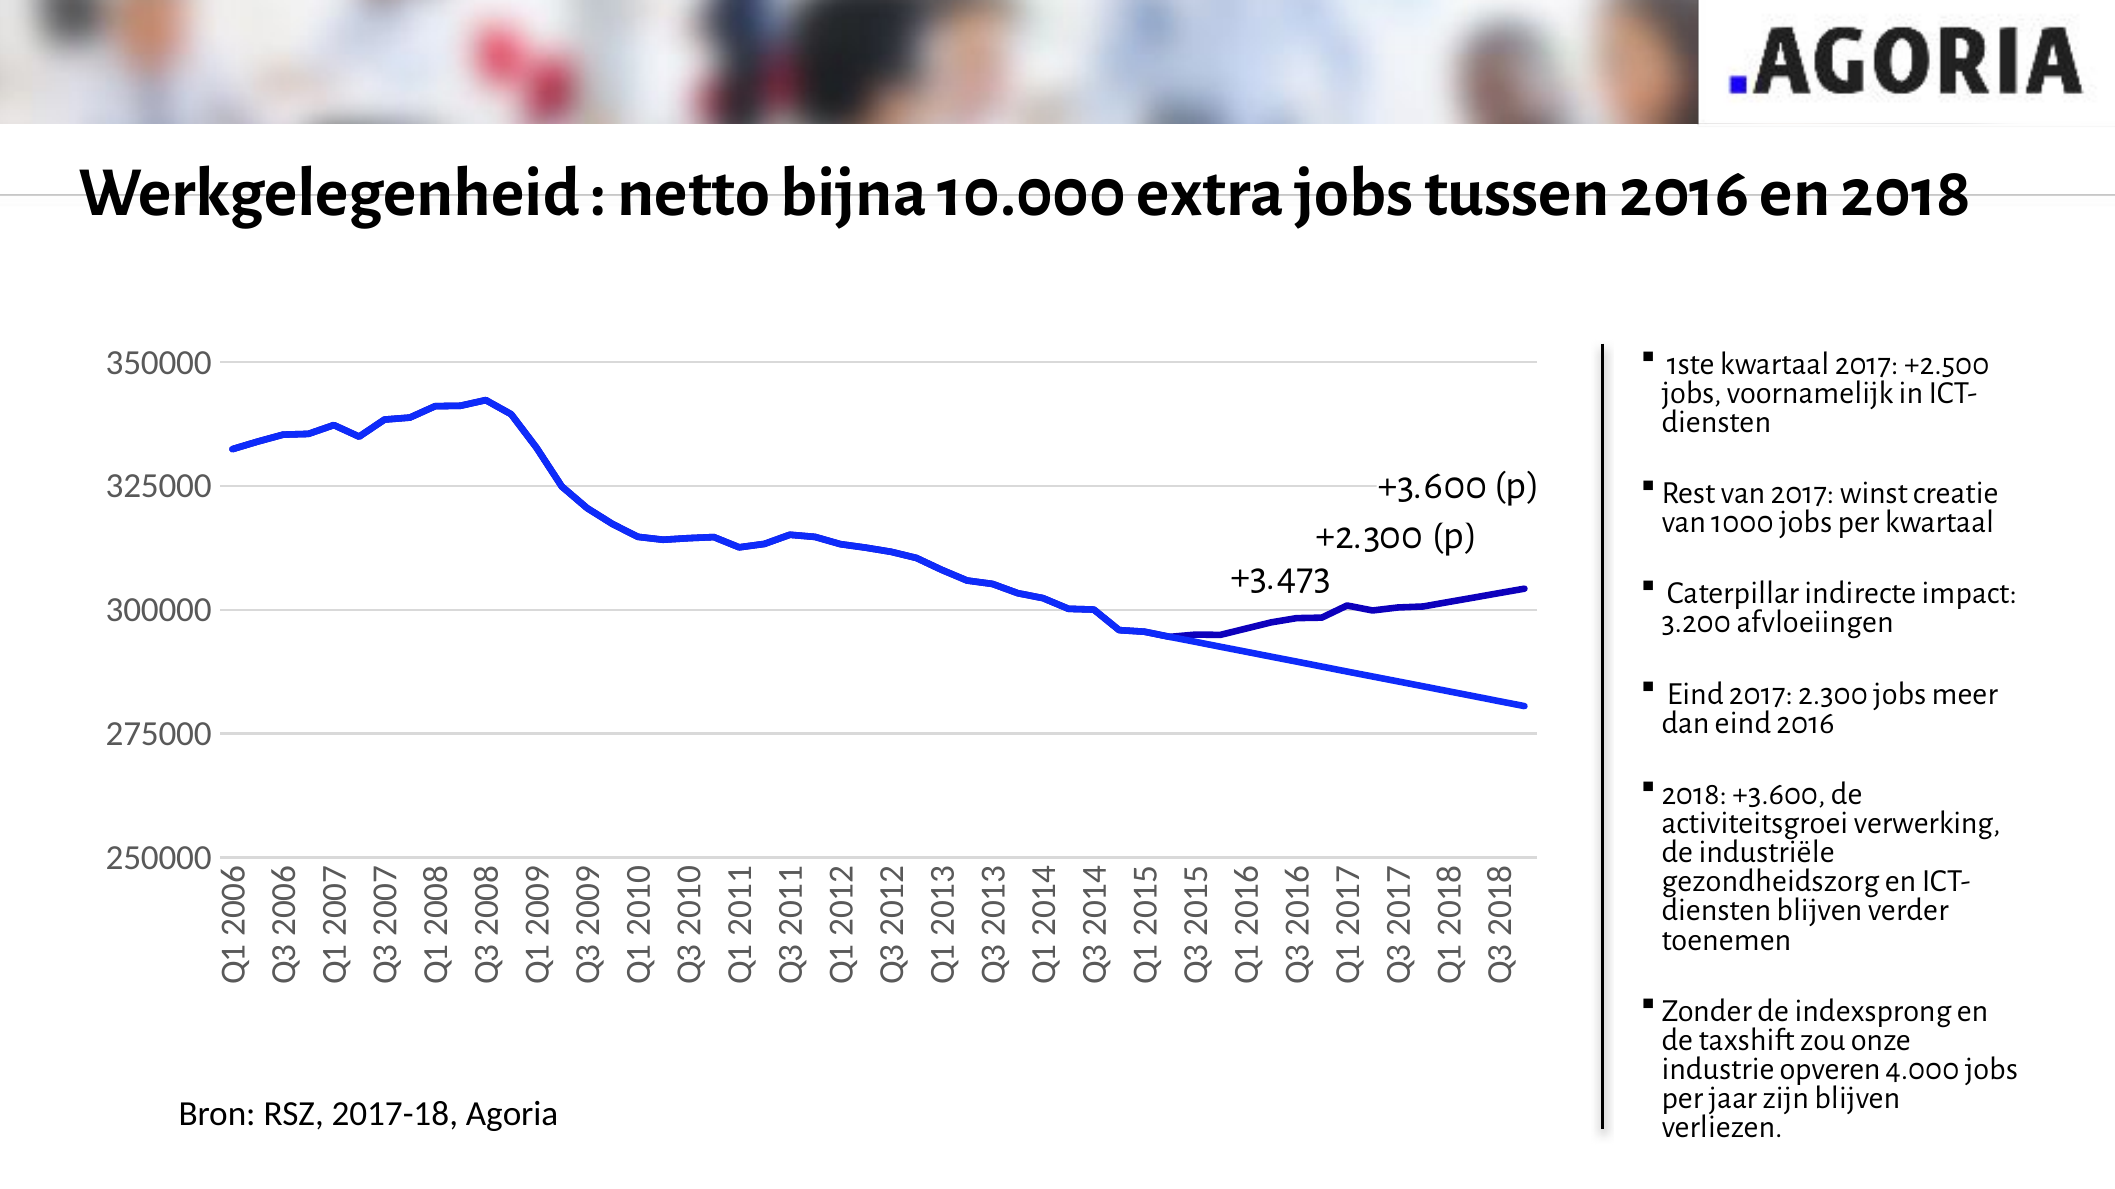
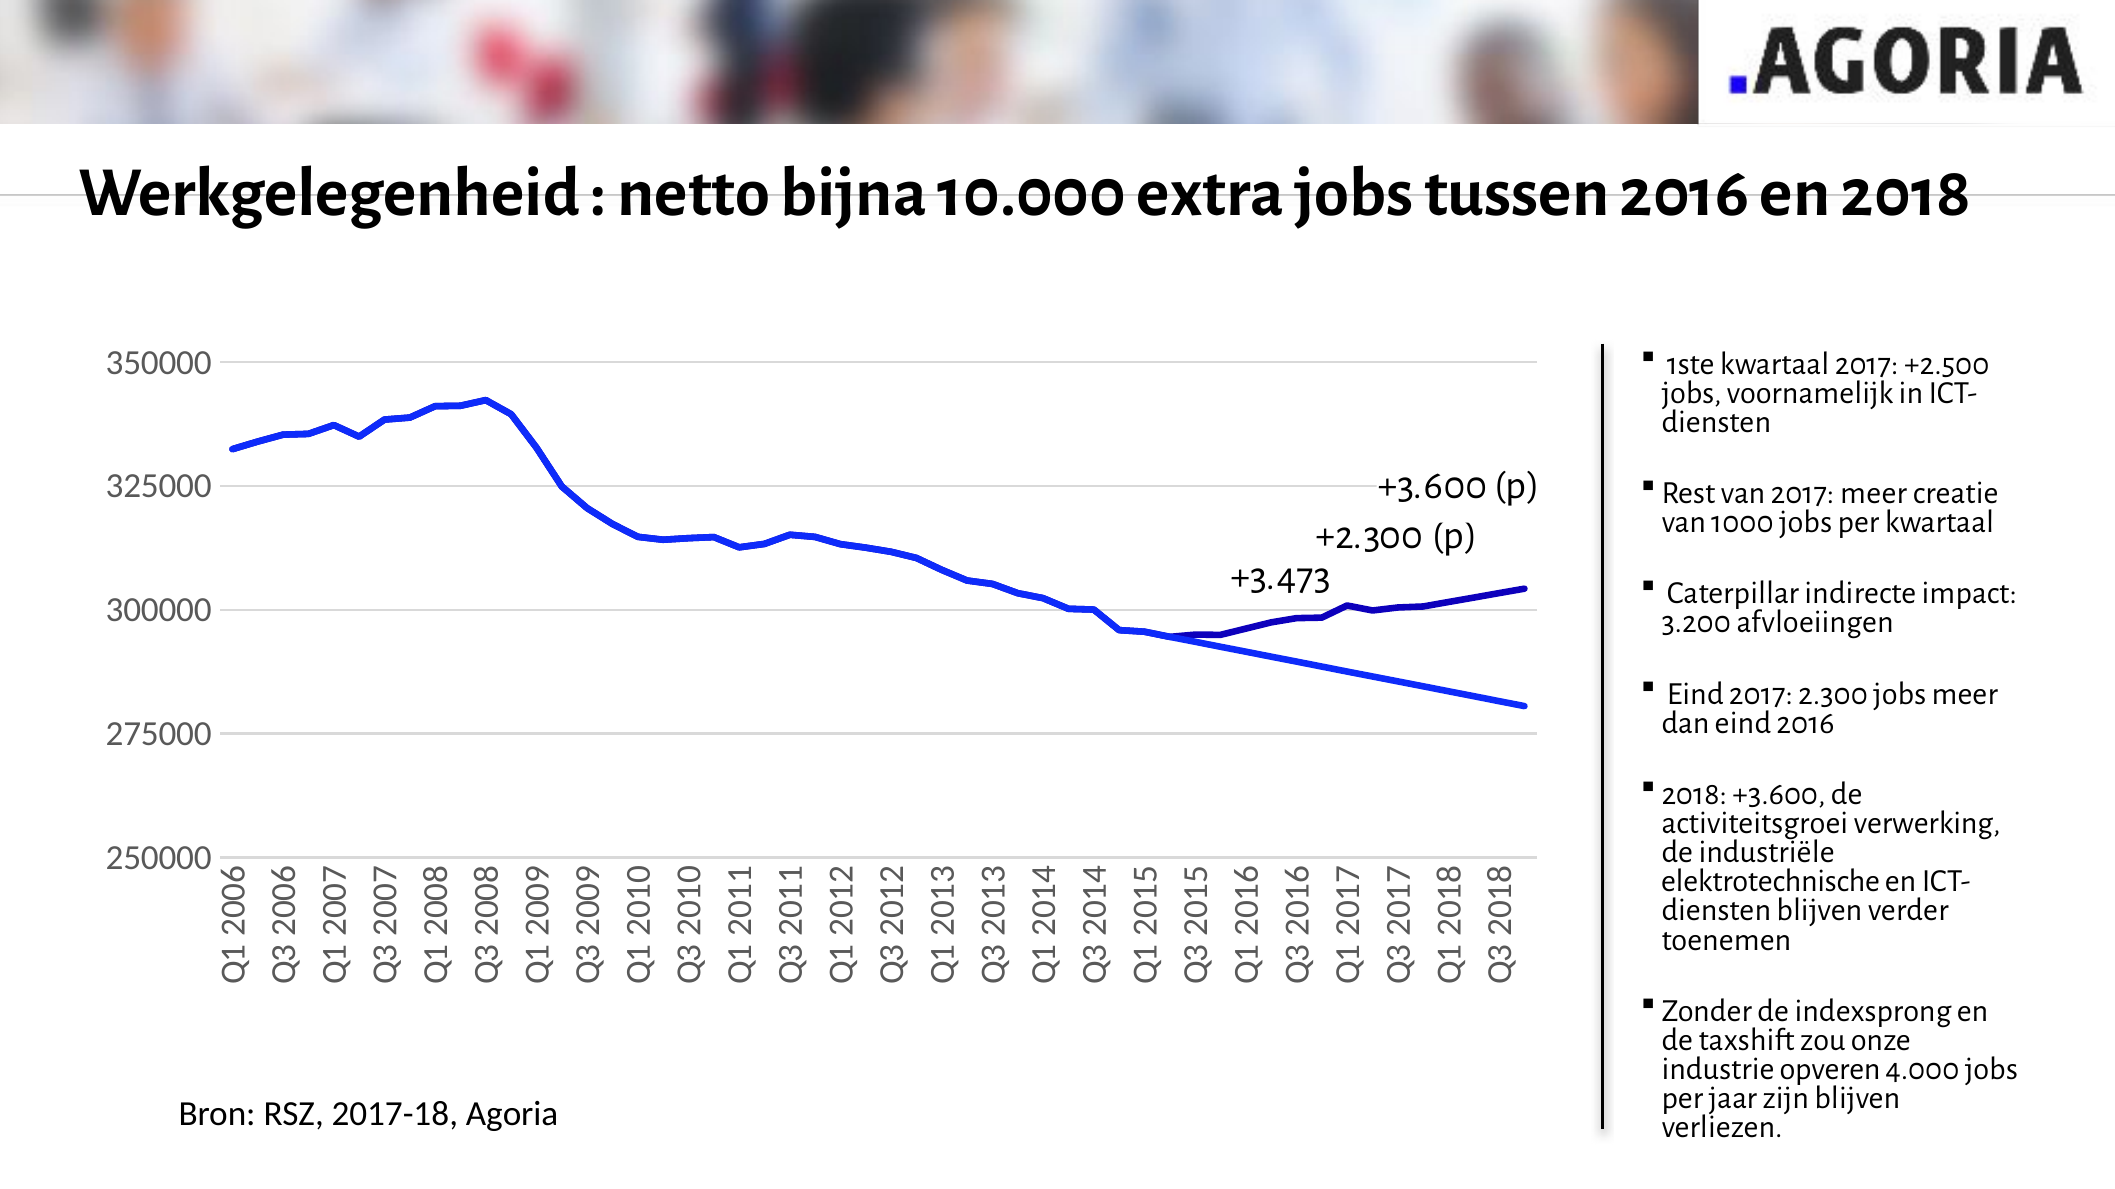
2017 winst: winst -> meer
gezondheidszorg: gezondheidszorg -> elektrotechnische
